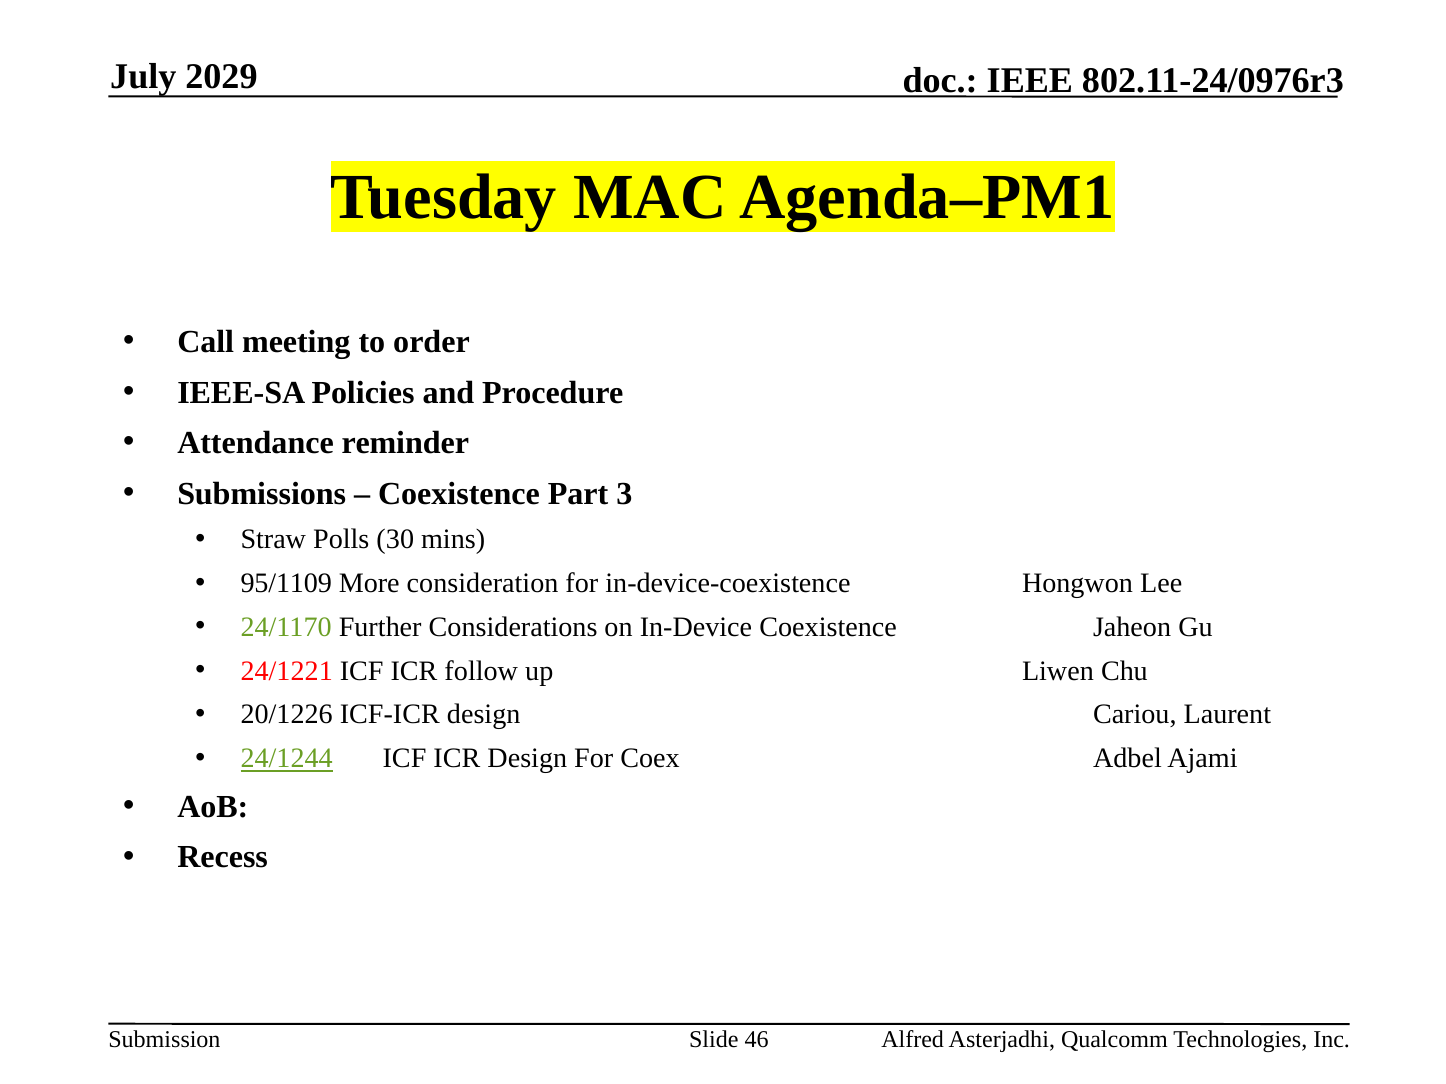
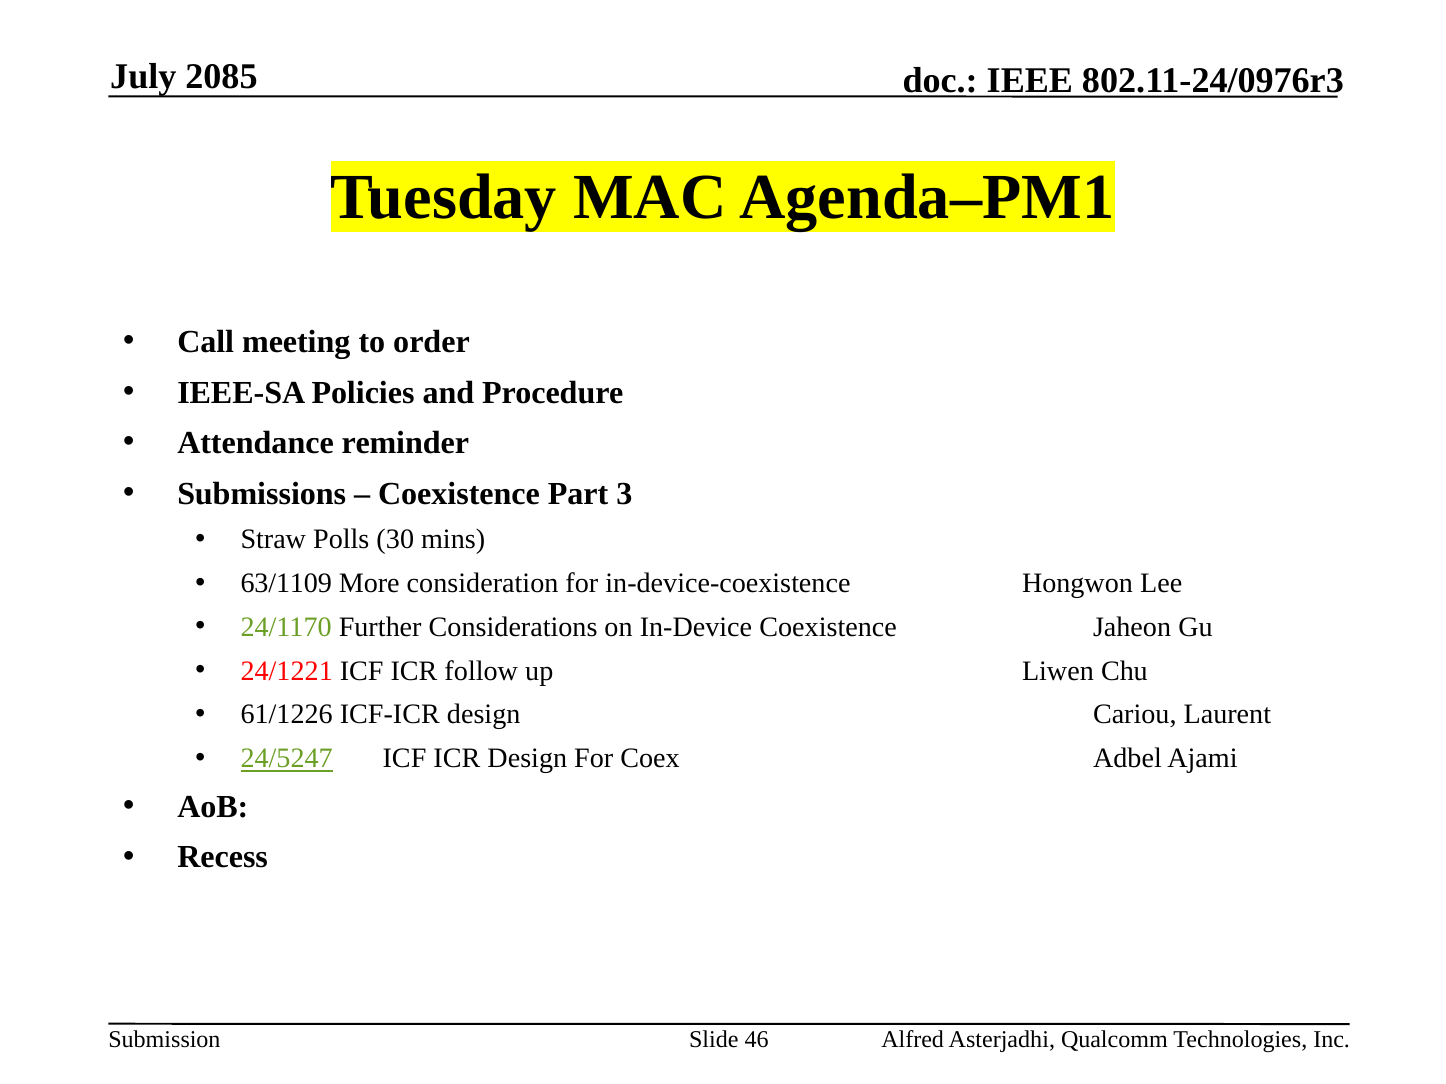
2029: 2029 -> 2085
95/1109: 95/1109 -> 63/1109
20/1226: 20/1226 -> 61/1226
24/1244: 24/1244 -> 24/5247
